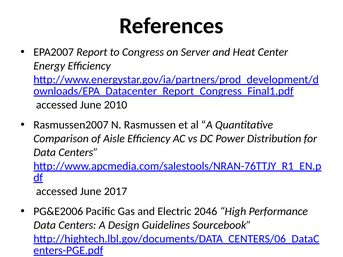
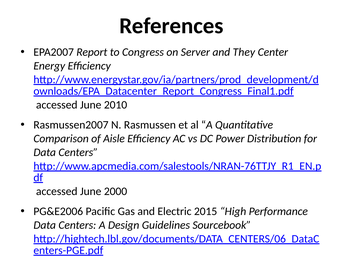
Heat: Heat -> They
2017: 2017 -> 2000
2046: 2046 -> 2015
